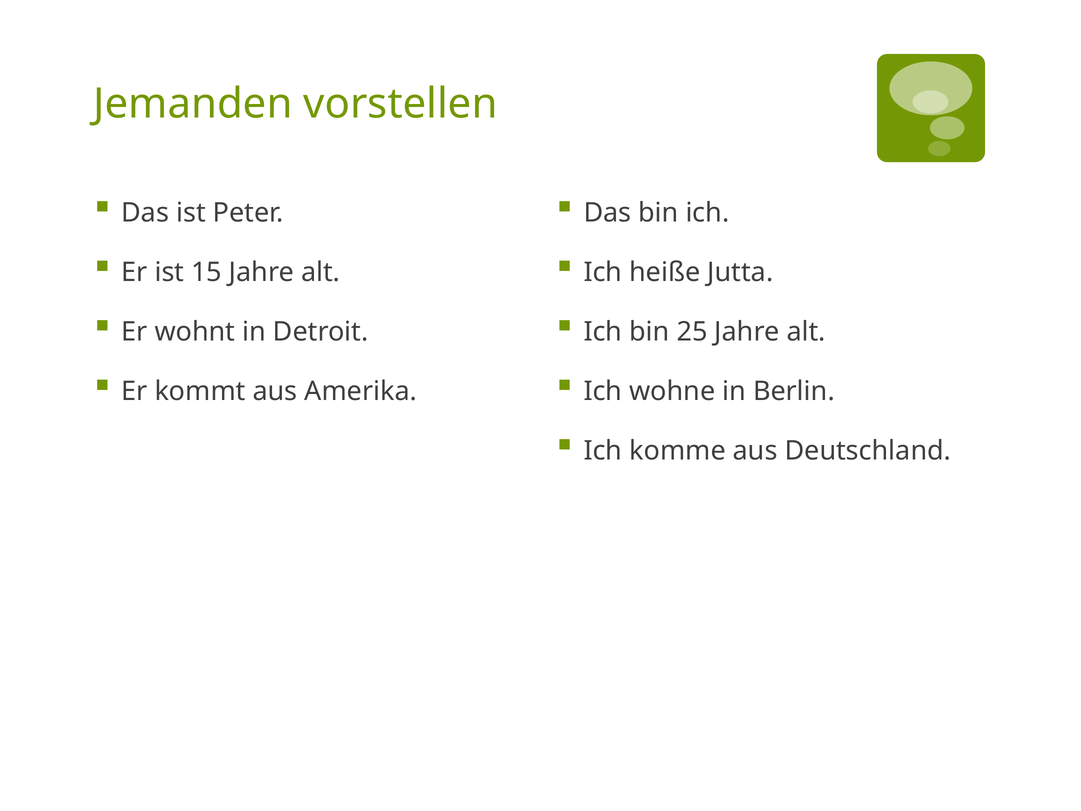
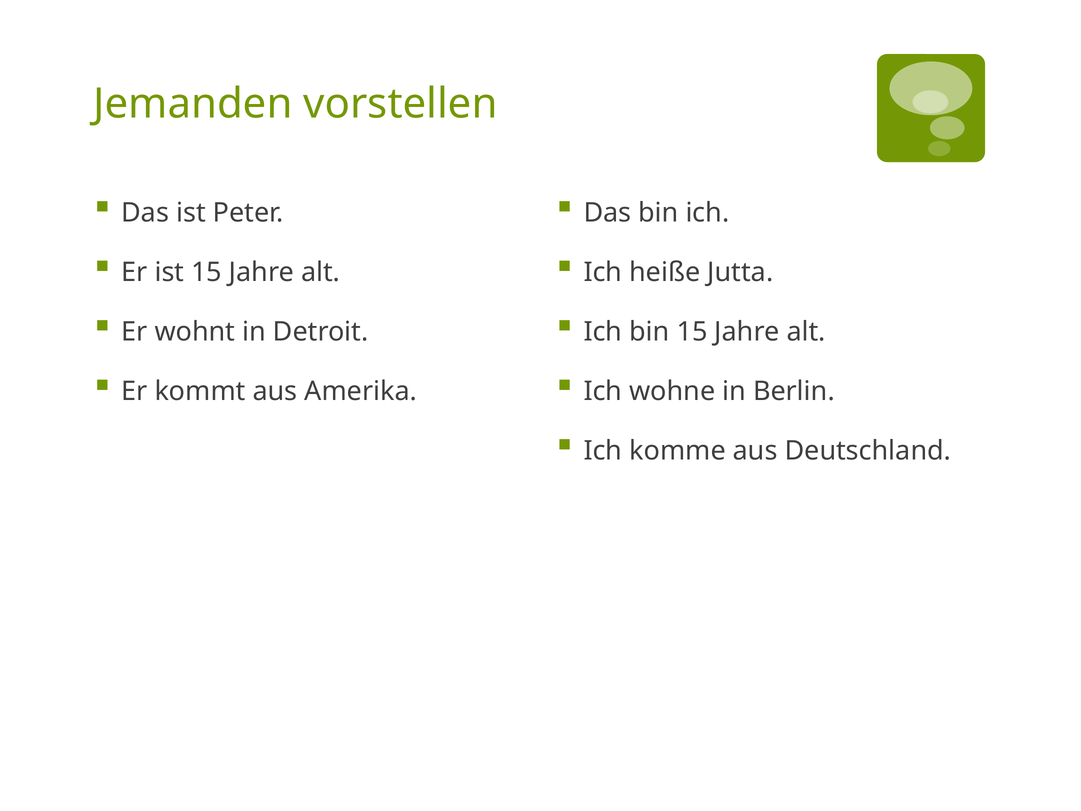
bin 25: 25 -> 15
